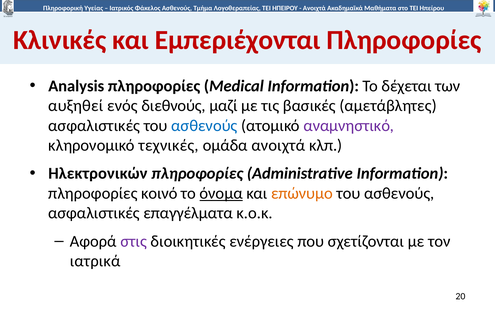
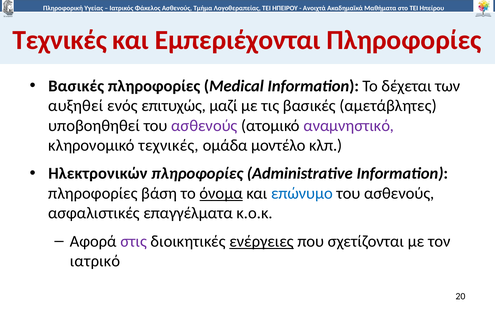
Κλινικές at (60, 40): Κλινικές -> Τεχνικές
Analysis at (76, 86): Analysis -> Βασικές
διεθνούς: διεθνούς -> επιτυχώς
ασφαλιστικές at (94, 125): ασφαλιστικές -> υποβοηθηθεί
ασθενούς at (204, 125) colour: blue -> purple
ομάδα ανοιχτά: ανοιχτά -> μοντέλο
κοινό: κοινό -> βάση
επώνυμο colour: orange -> blue
ενέργειες underline: none -> present
ιατρικά: ιατρικά -> ιατρικό
